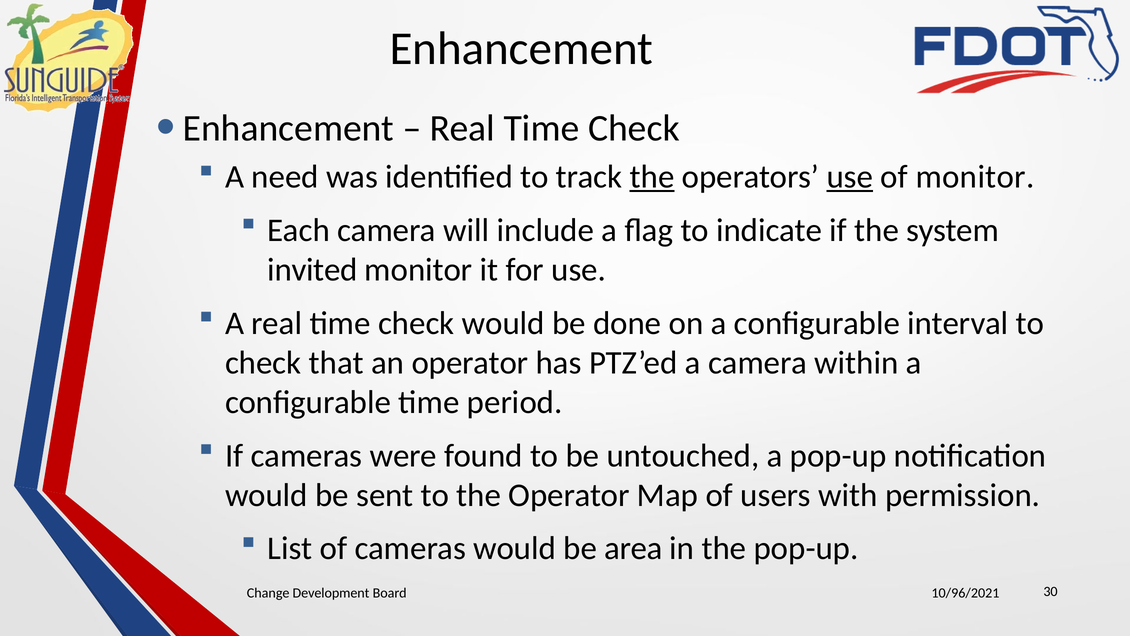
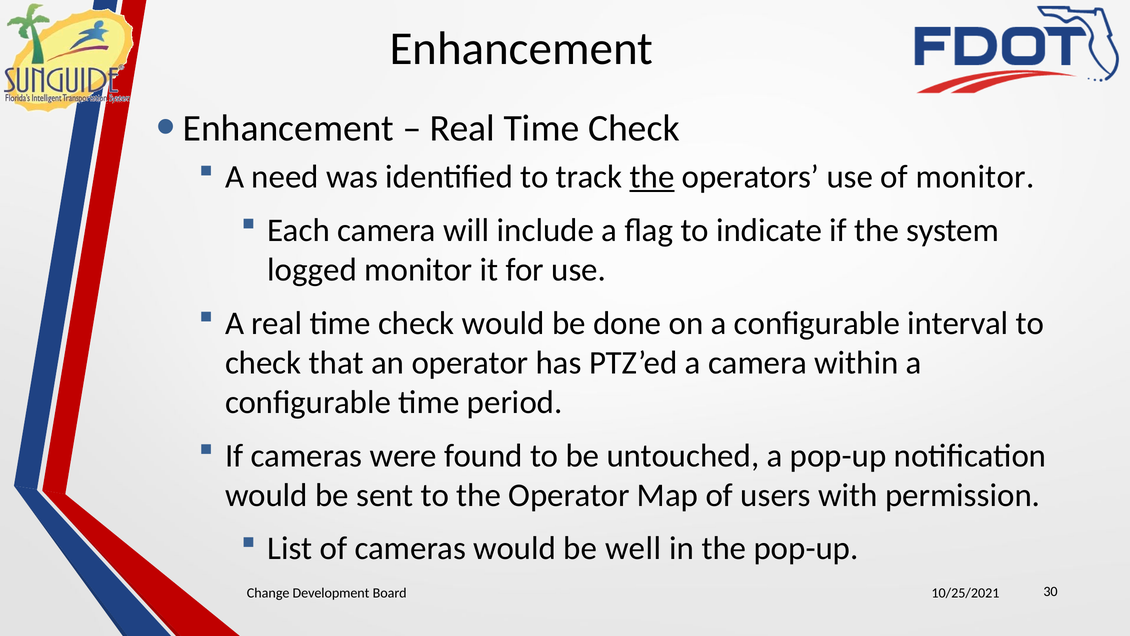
use at (850, 177) underline: present -> none
invited: invited -> logged
area: area -> well
10/96/2021: 10/96/2021 -> 10/25/2021
